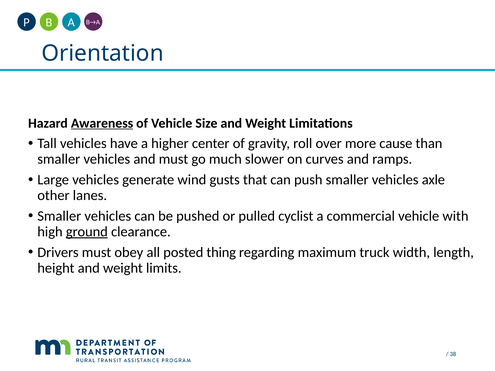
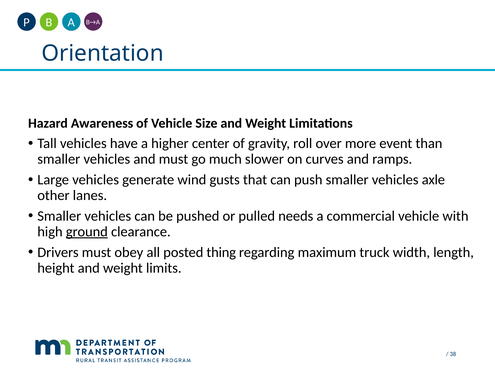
Awareness underline: present -> none
cause: cause -> event
cyclist: cyclist -> needs
